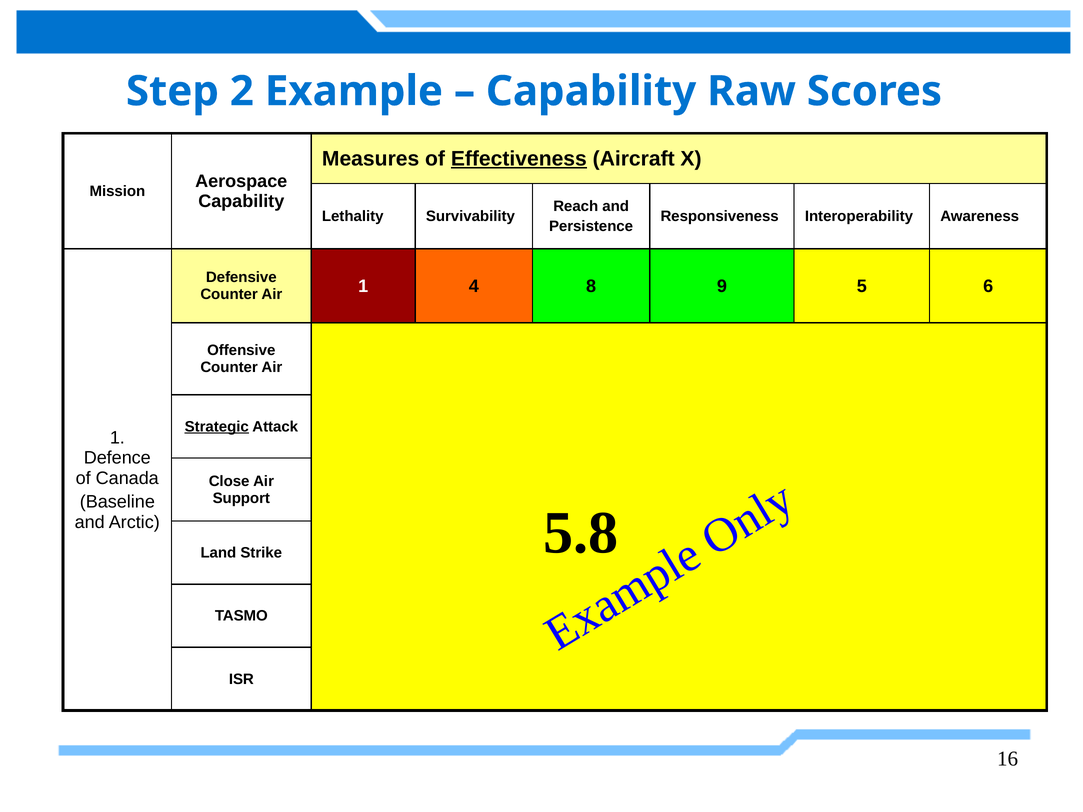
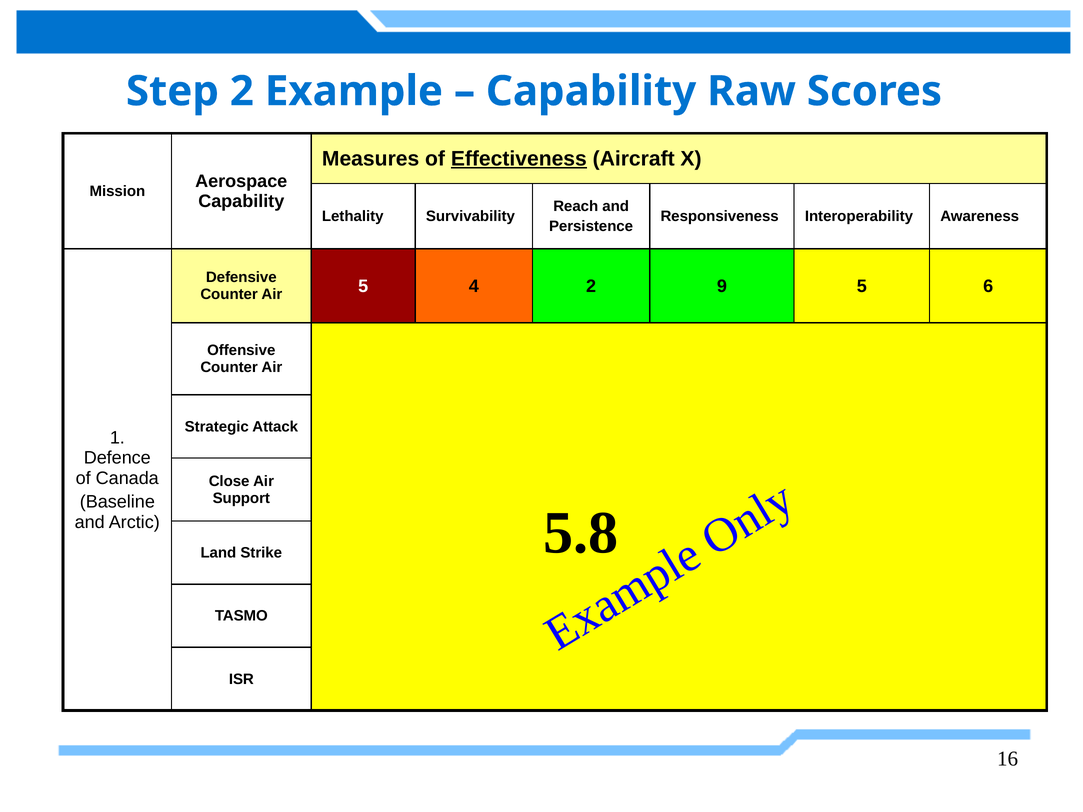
Air 1: 1 -> 5
4 8: 8 -> 2
Strategic underline: present -> none
